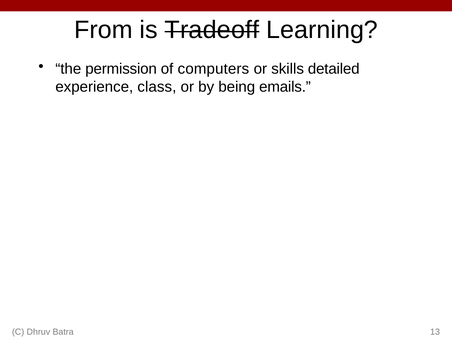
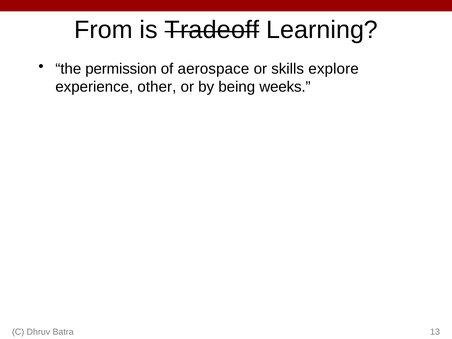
computers: computers -> aerospace
detailed: detailed -> explore
class: class -> other
emails: emails -> weeks
